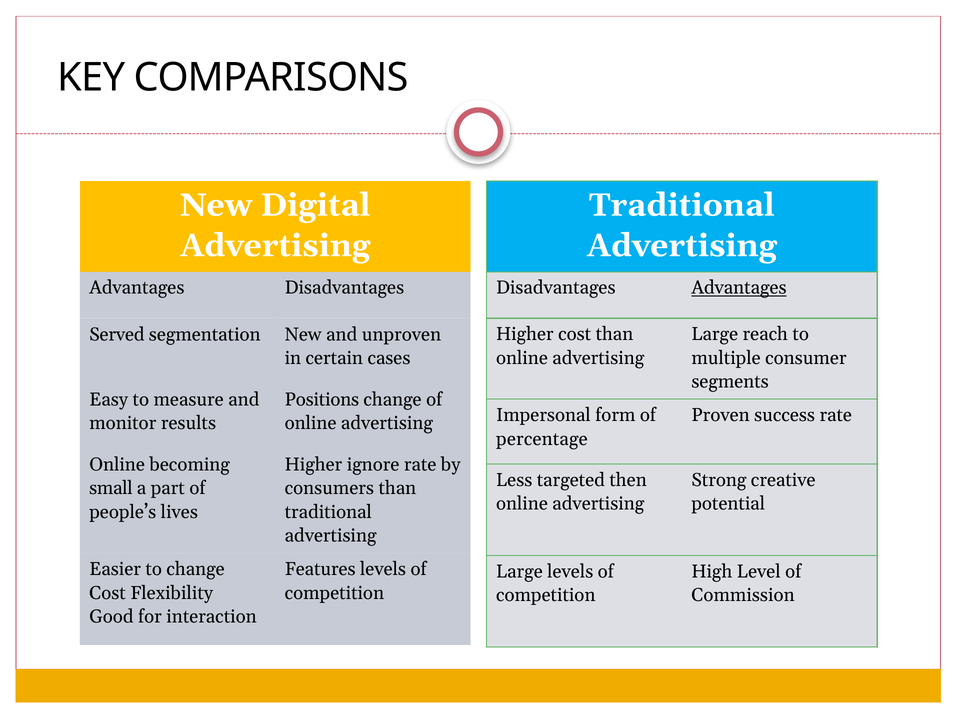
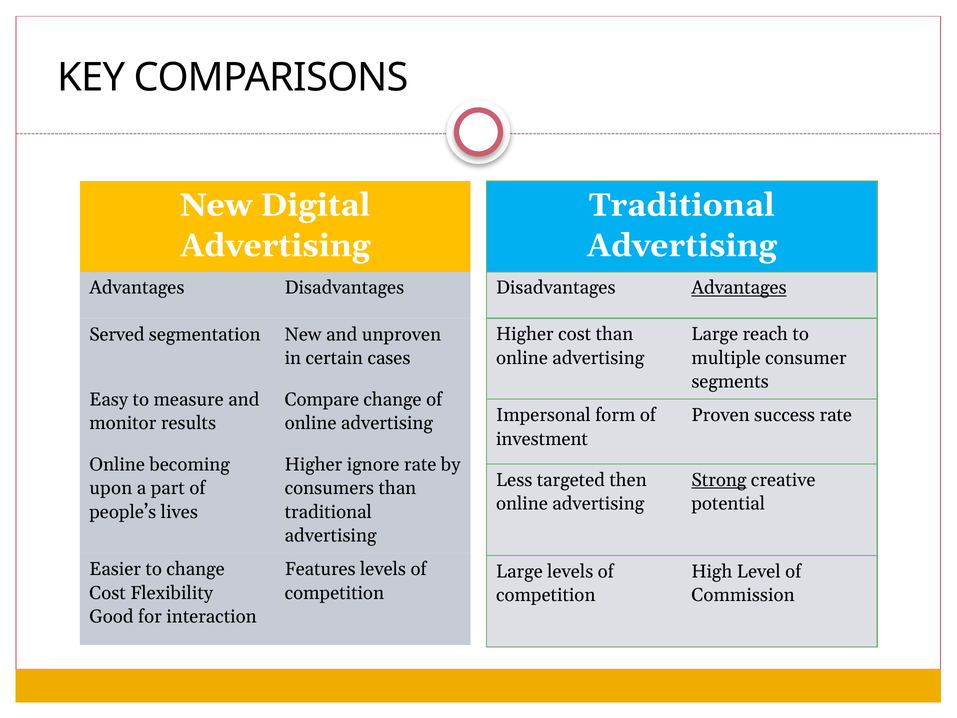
Positions: Positions -> Compare
percentage: percentage -> investment
Strong underline: none -> present
small: small -> upon
